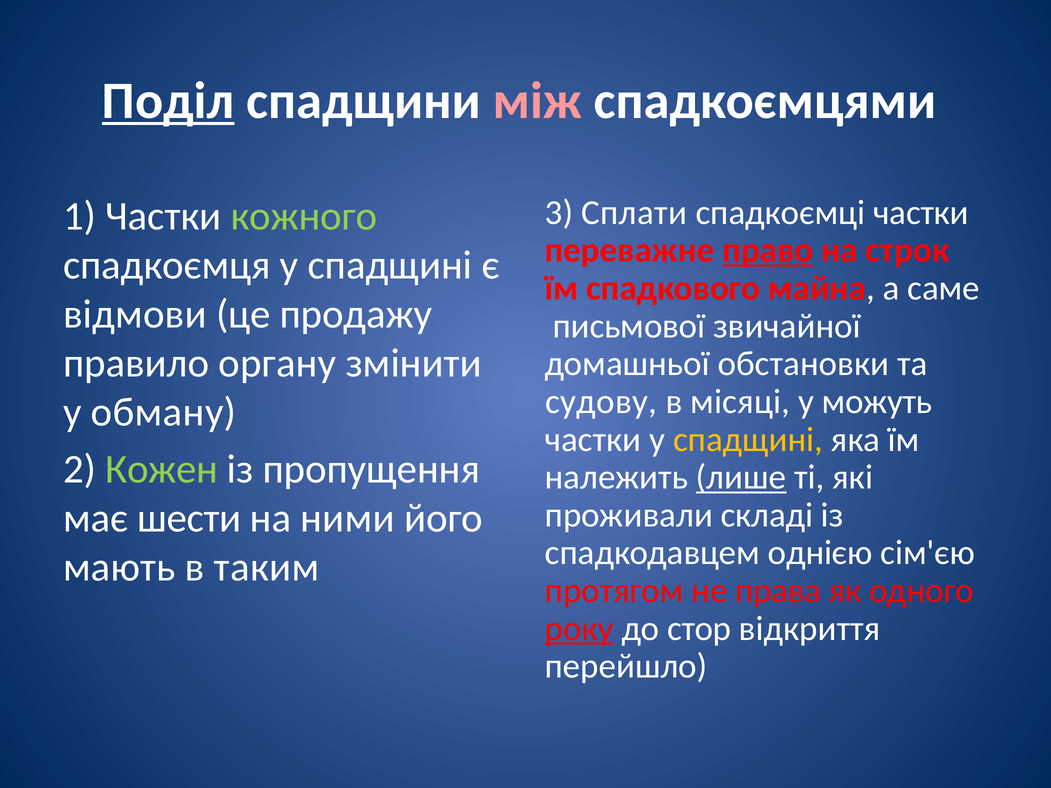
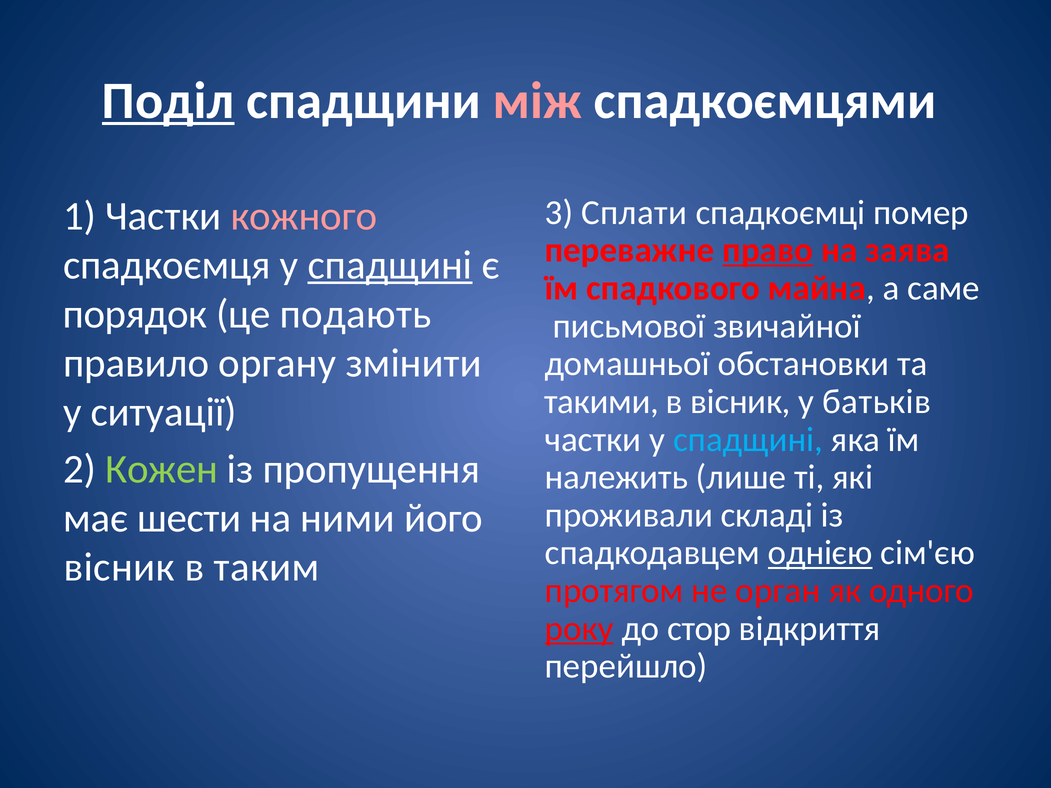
спадкоємці частки: частки -> помер
кожного colour: light green -> pink
строк: строк -> заява
спадщині at (390, 265) underline: none -> present
відмови: відмови -> порядок
продажу: продажу -> подають
судову: судову -> такими
в місяці: місяці -> вісник
можуть: можуть -> батьків
обману: обману -> ситуації
спадщині at (748, 440) colour: yellow -> light blue
лише underline: present -> none
однією underline: none -> present
мають at (119, 567): мають -> вісник
права: права -> орган
